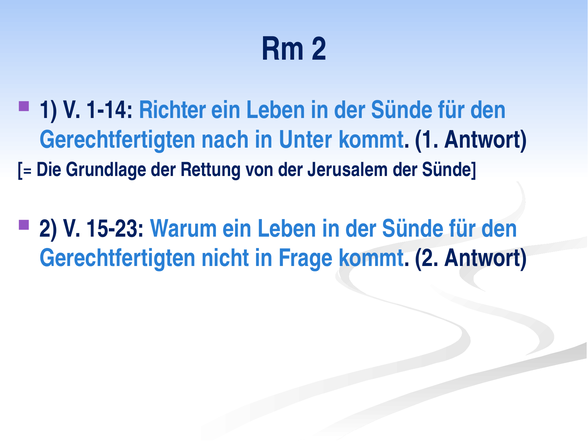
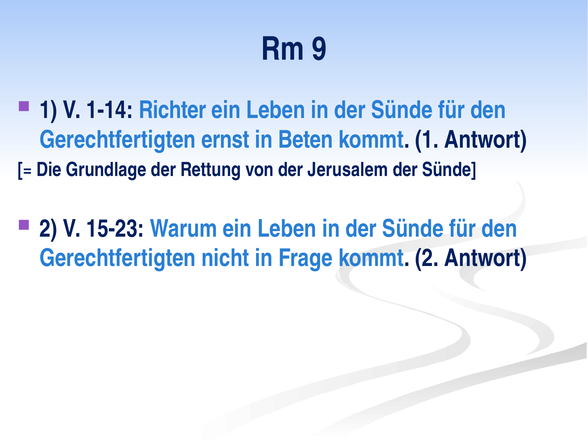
Rm 2: 2 -> 9
nach: nach -> ernst
Unter: Unter -> Beten
